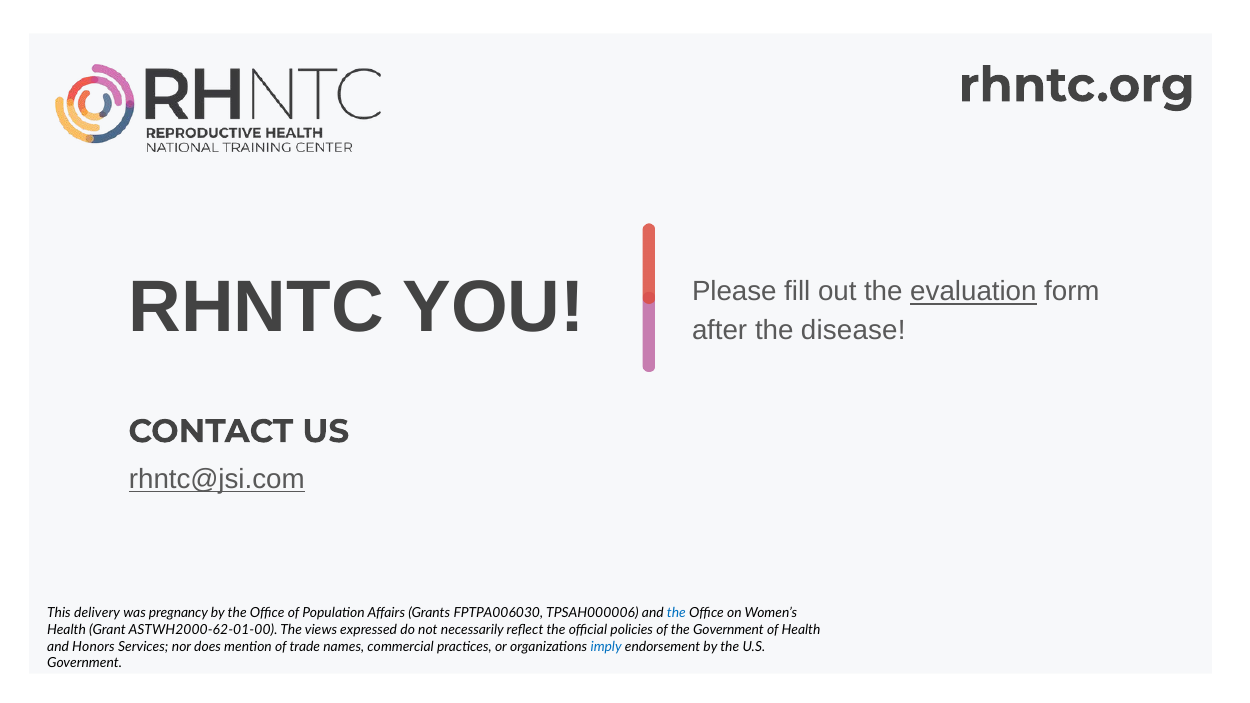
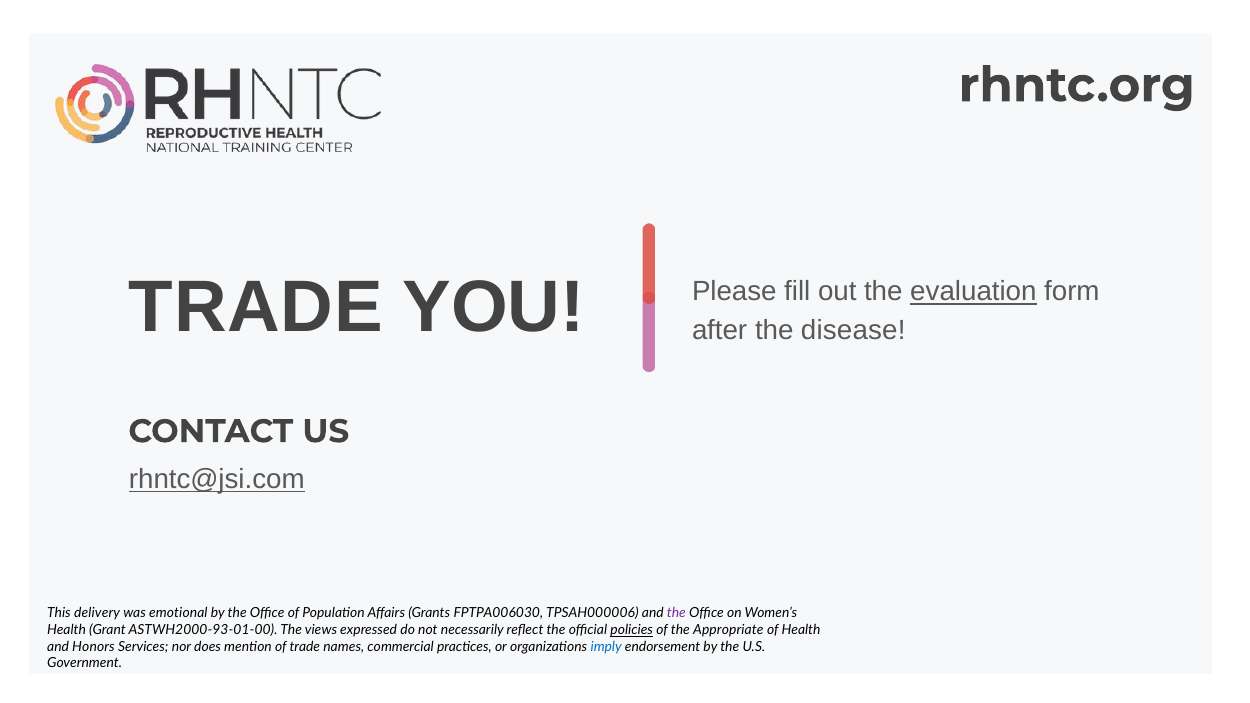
RHNTC at (256, 307): RHNTC -> TRADE
pregnancy: pregnancy -> emotional
the at (676, 614) colour: blue -> purple
ASTWH2000-62-01-00: ASTWH2000-62-01-00 -> ASTWH2000-93-01-00
policies underline: none -> present
the Government: Government -> Appropriate
